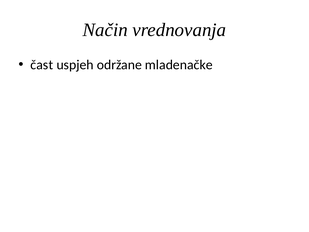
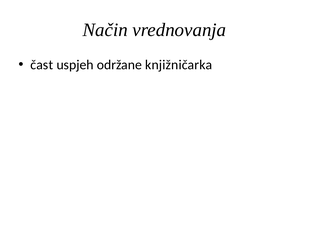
mladenačke: mladenačke -> knjižničarka
